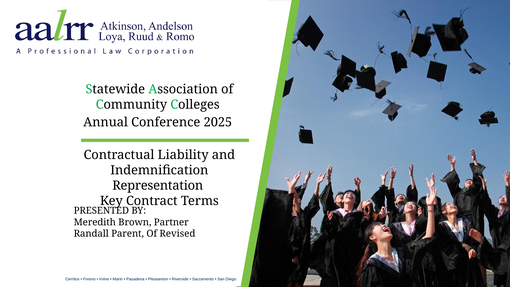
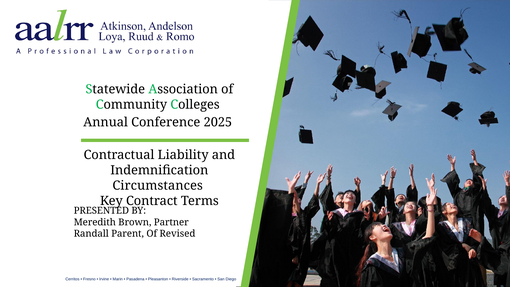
Representation: Representation -> Circumstances
